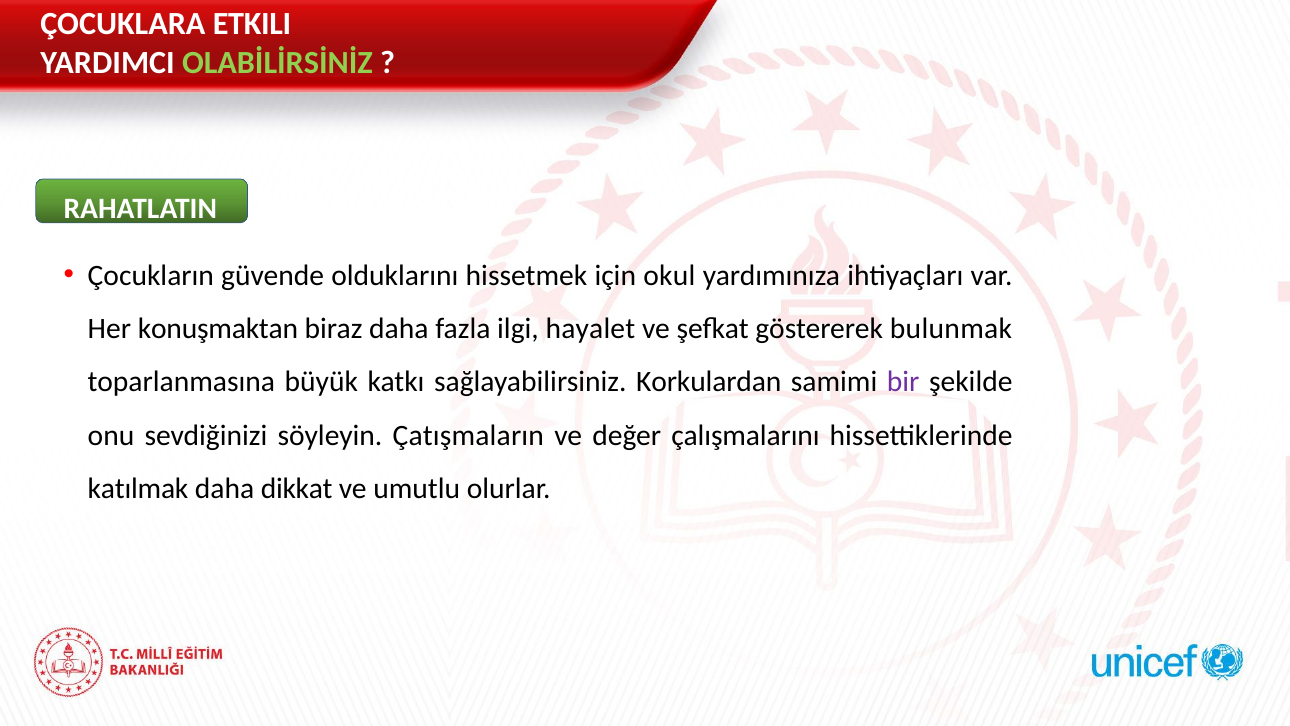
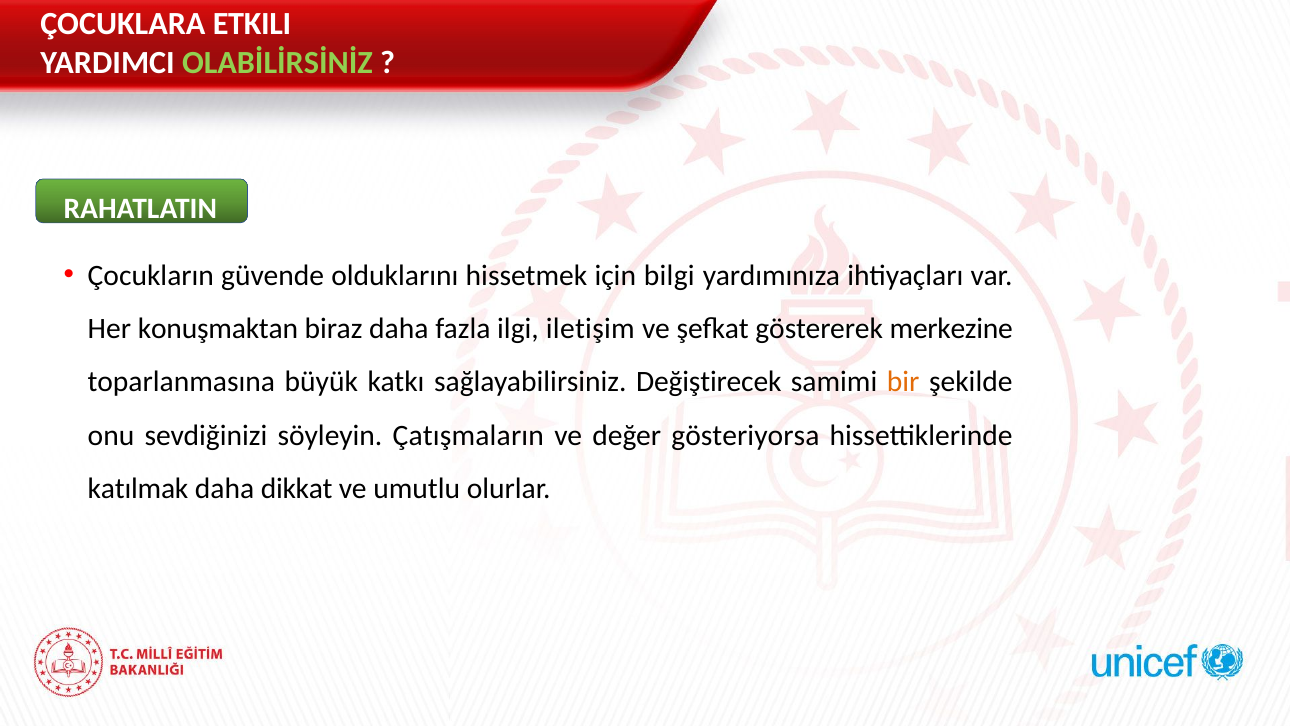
okul: okul -> bilgi
hayalet: hayalet -> iletişim
bulunmak: bulunmak -> merkezine
Korkulardan: Korkulardan -> Değiştirecek
bir colour: purple -> orange
çalışmalarını: çalışmalarını -> gösteriyorsa
